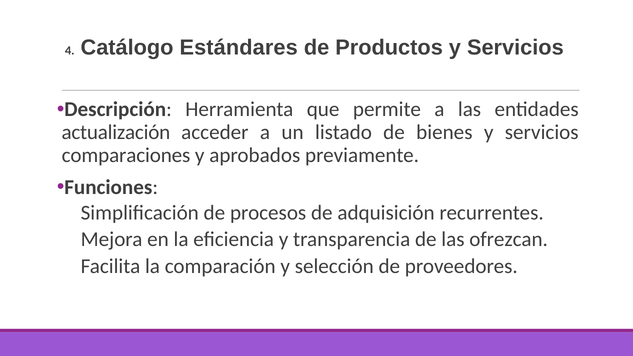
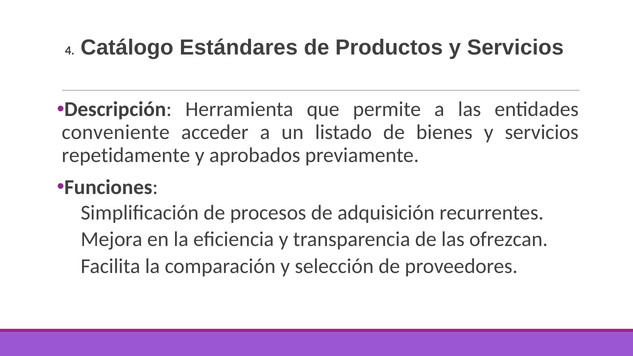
actualización: actualización -> conveniente
comparaciones: comparaciones -> repetidamente
